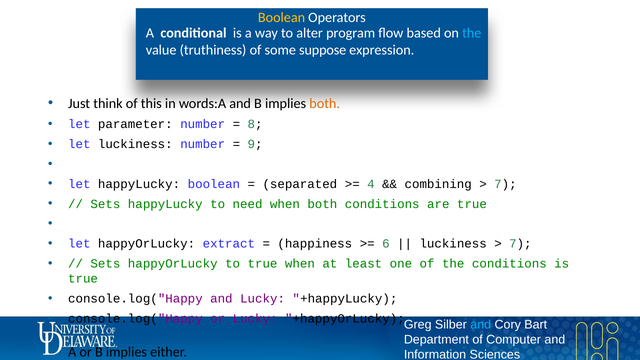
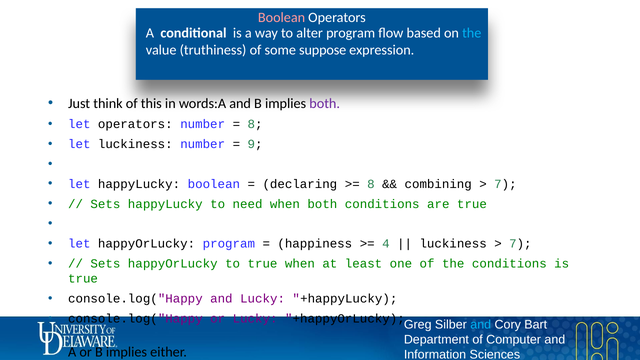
Boolean at (282, 18) colour: yellow -> pink
both at (325, 103) colour: orange -> purple
let parameter: parameter -> operators
separated: separated -> declaring
4 at (371, 184): 4 -> 8
happyOrLucky extract: extract -> program
6: 6 -> 4
